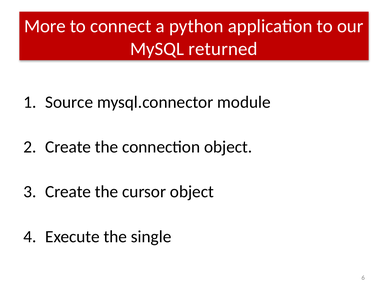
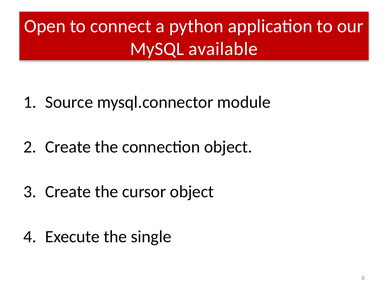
More: More -> Open
returned: returned -> available
